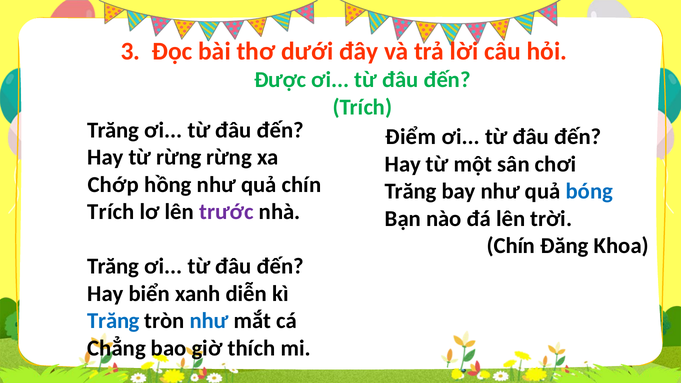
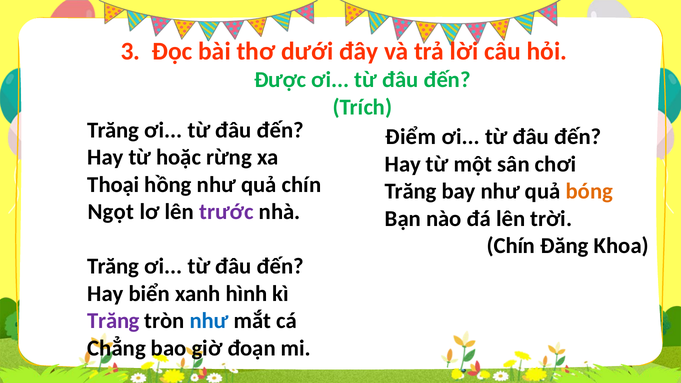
từ rừng: rừng -> hoặc
Chớp: Chớp -> Thoại
bóng colour: blue -> orange
Trích at (111, 212): Trích -> Ngọt
diễn: diễn -> hình
Trăng at (113, 321) colour: blue -> purple
thích: thích -> đoạn
